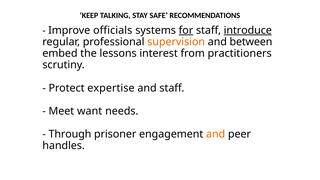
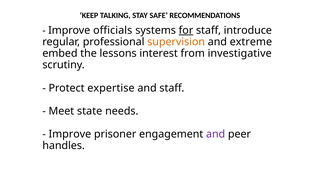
introduce underline: present -> none
between: between -> extreme
practitioners: practitioners -> investigative
want: want -> state
Through at (70, 134): Through -> Improve
and at (216, 134) colour: orange -> purple
